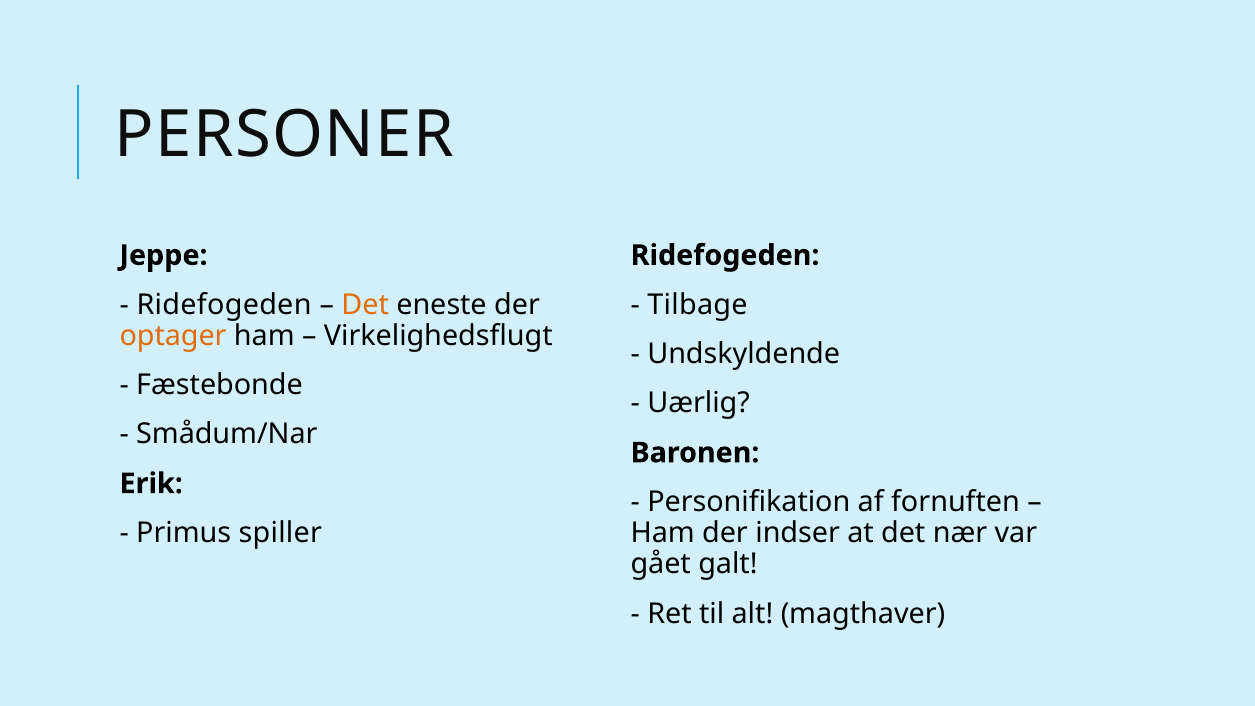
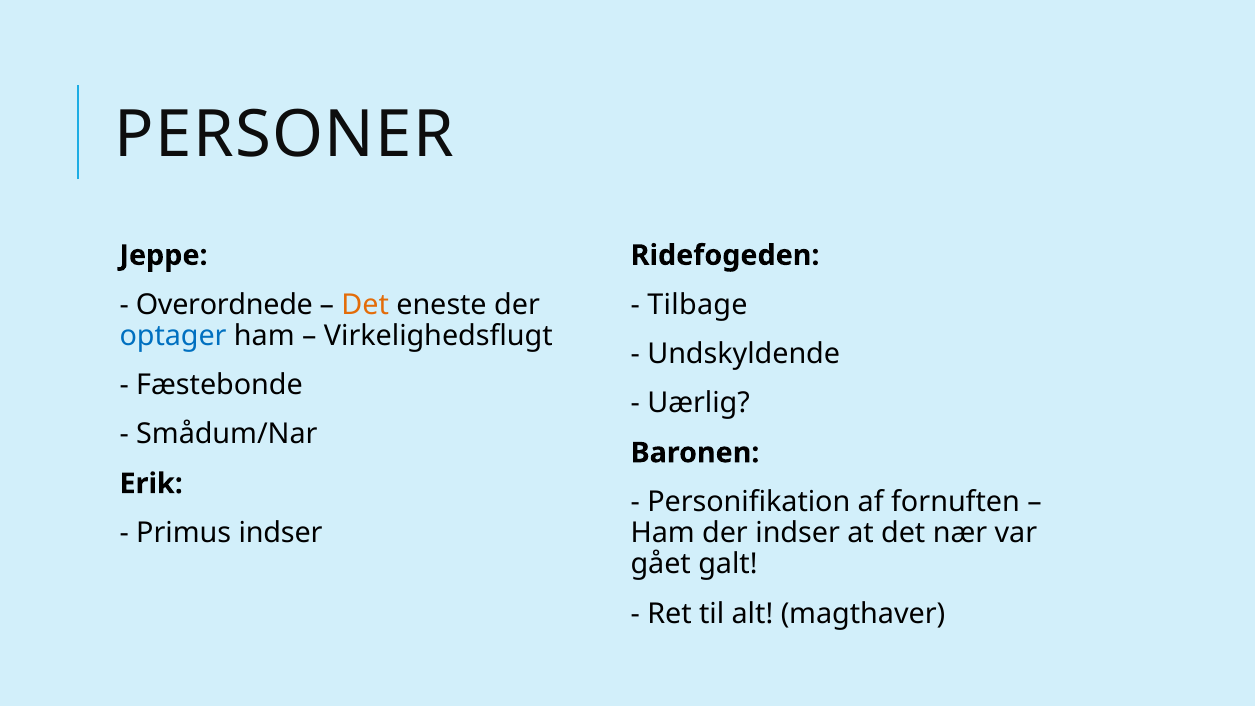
Ridefogeden at (224, 305): Ridefogeden -> Overordnede
optager colour: orange -> blue
Primus spiller: spiller -> indser
